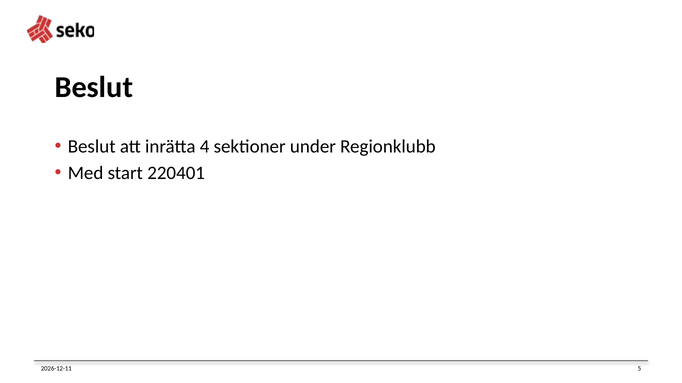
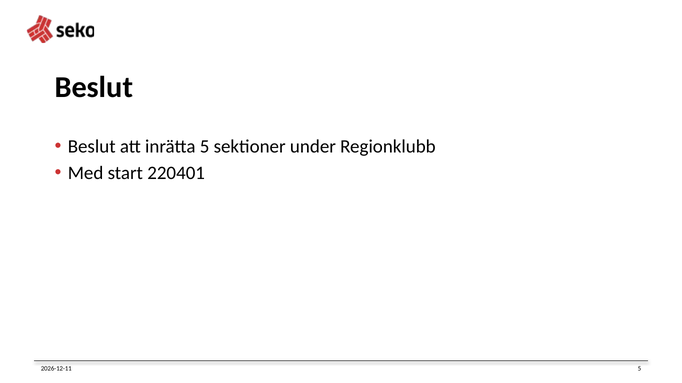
inrätta 4: 4 -> 5
